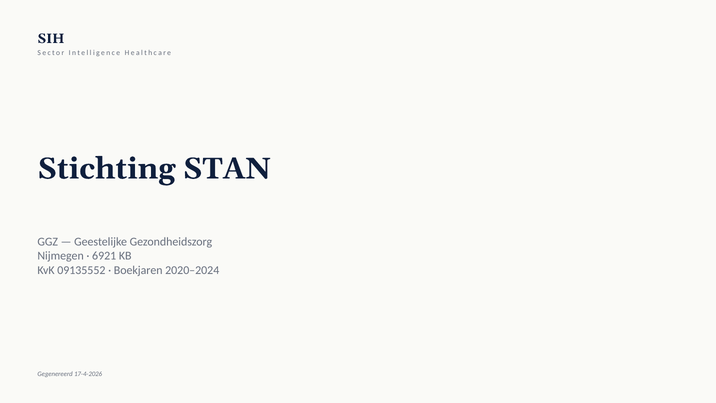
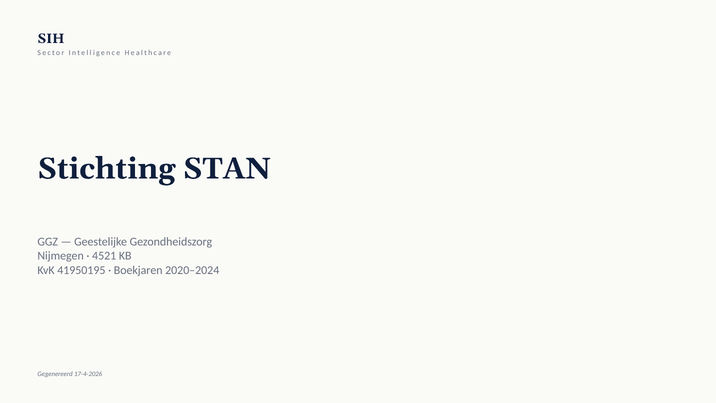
6921: 6921 -> 4521
09135552: 09135552 -> 41950195
